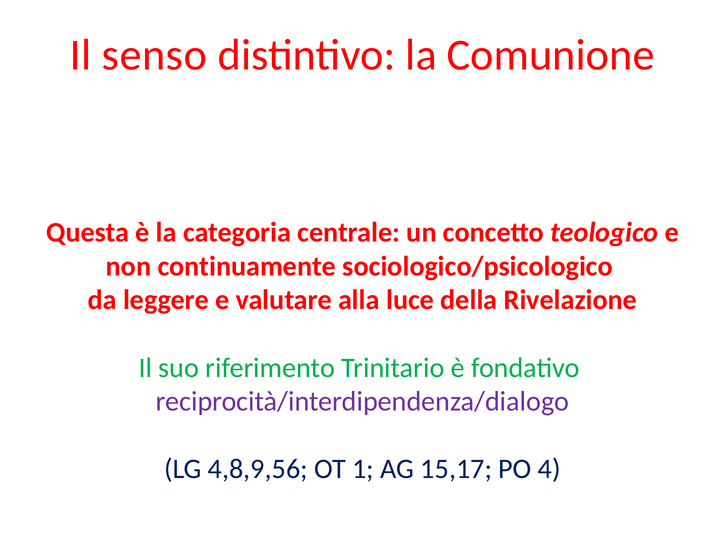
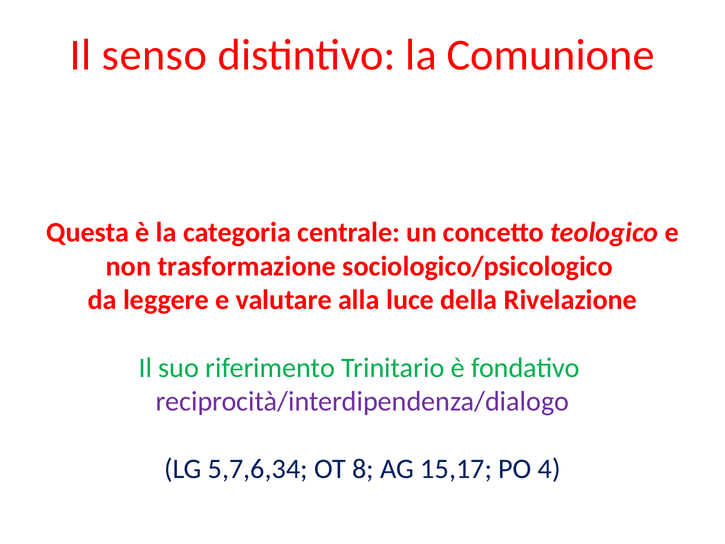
continuamente: continuamente -> trasformazione
4,8,9,56: 4,8,9,56 -> 5,7,6,34
1: 1 -> 8
